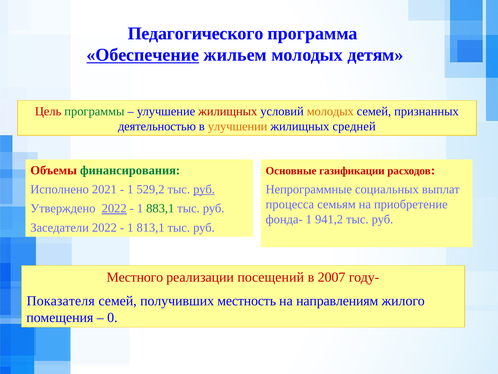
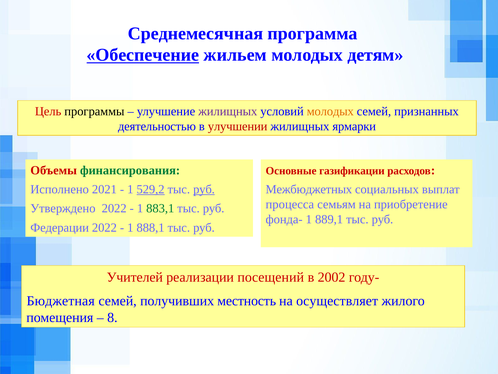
Педагогического: Педагогического -> Среднемесячная
программы colour: green -> black
жилищных at (228, 111) colour: red -> purple
улучшении colour: orange -> red
средней: средней -> ярмарки
529,2 underline: none -> present
Непрограммные: Непрограммные -> Межбюджетных
2022 at (114, 208) underline: present -> none
941,2: 941,2 -> 889,1
Заседатели: Заседатели -> Федерации
813,1: 813,1 -> 888,1
Местного: Местного -> Учителей
2007: 2007 -> 2002
Показателя: Показателя -> Бюджетная
направлениям: направлениям -> осуществляет
0: 0 -> 8
